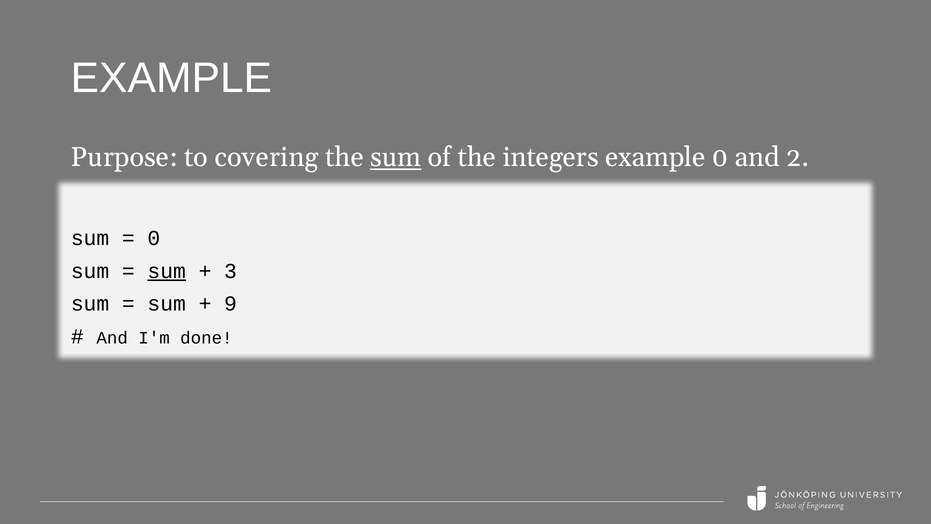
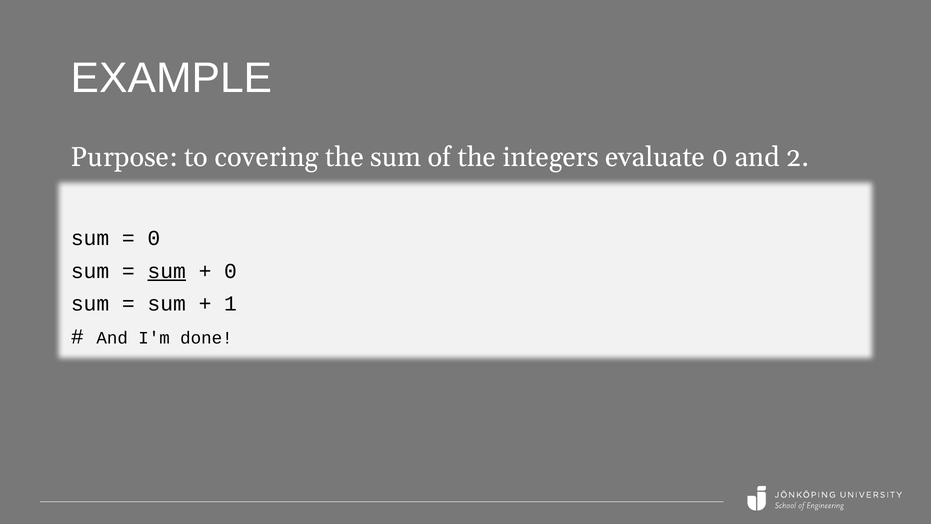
sum at (396, 157) underline: present -> none
integers example: example -> evaluate
3 at (231, 271): 3 -> 0
9: 9 -> 1
